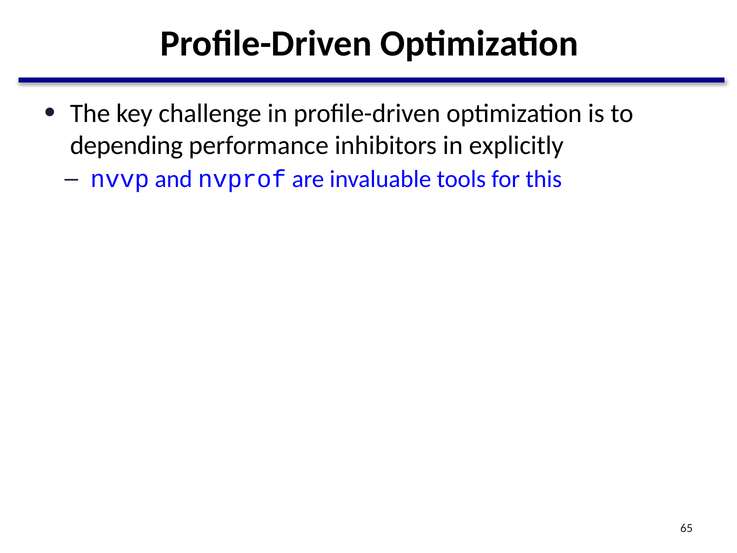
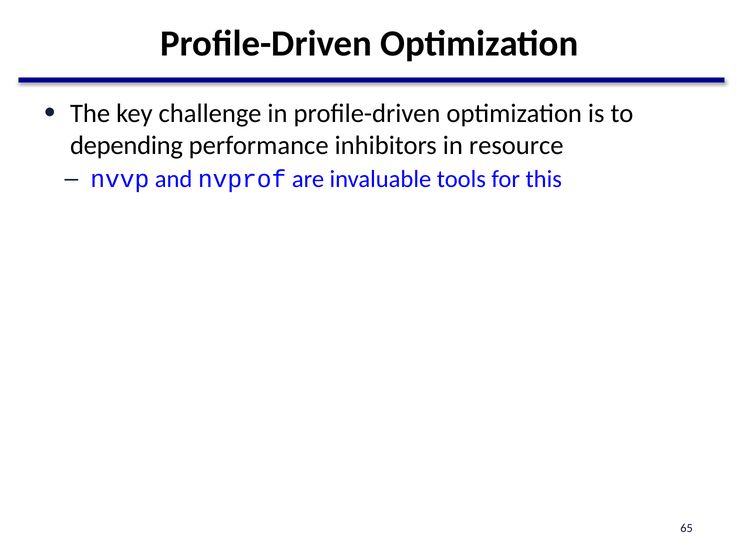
explicitly: explicitly -> resource
